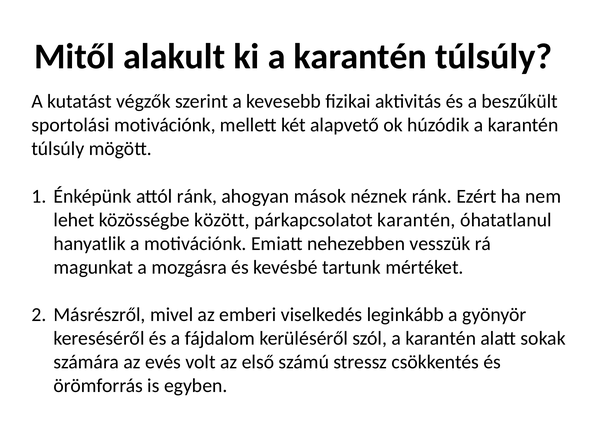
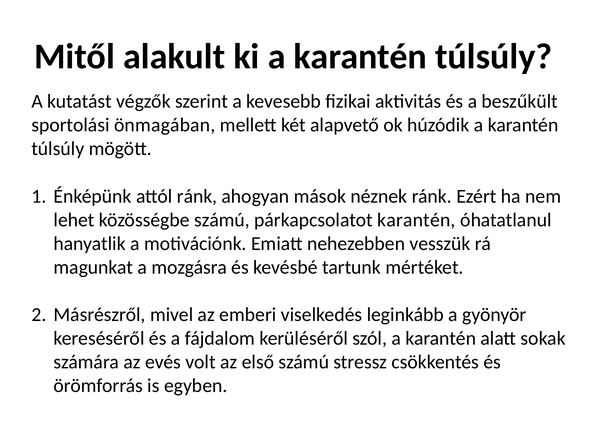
sportolási motivációnk: motivációnk -> önmagában
közösségbe között: között -> számú
